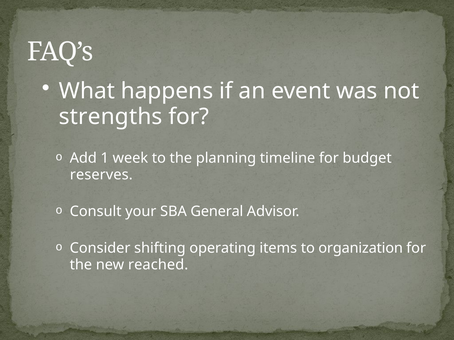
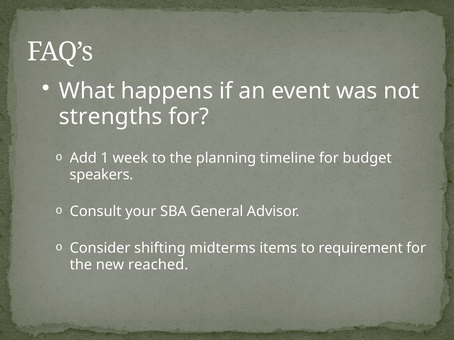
reserves: reserves -> speakers
operating: operating -> midterms
organization: organization -> requirement
